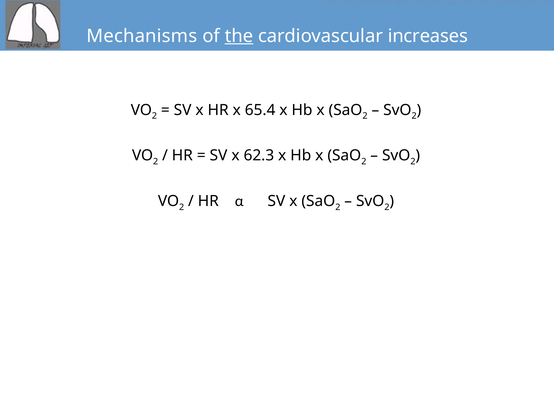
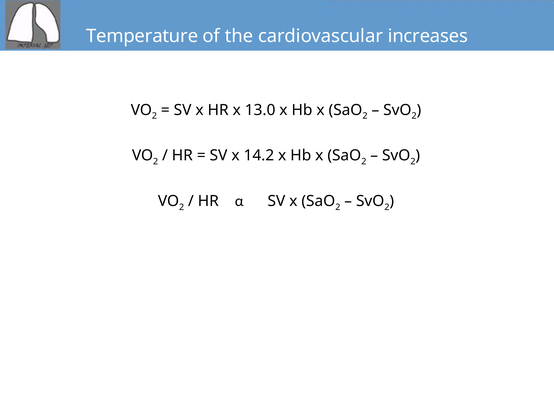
Mechanisms: Mechanisms -> Temperature
the underline: present -> none
65.4: 65.4 -> 13.0
62.3: 62.3 -> 14.2
